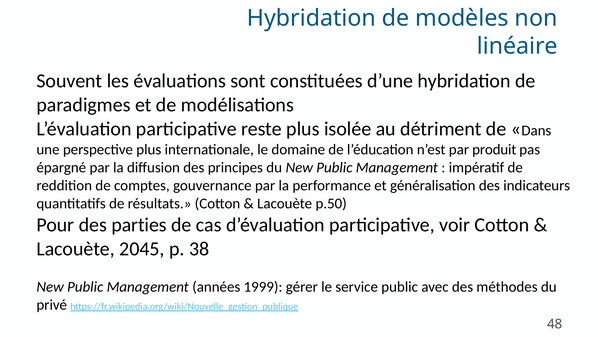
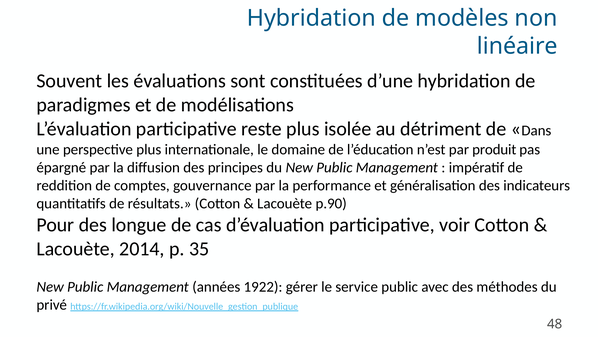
p.50: p.50 -> p.90
parties: parties -> longue
2045: 2045 -> 2014
38: 38 -> 35
1999: 1999 -> 1922
